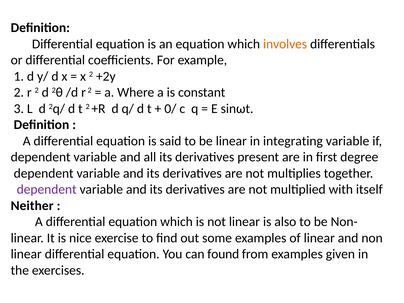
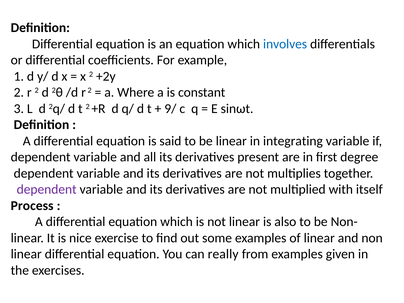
involves colour: orange -> blue
0/: 0/ -> 9/
Neither: Neither -> Process
found: found -> really
